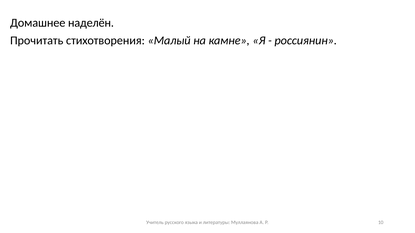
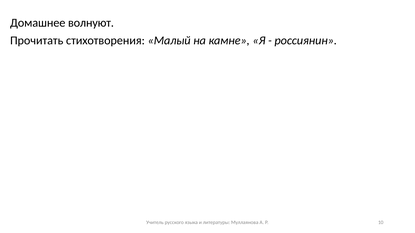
наделён: наделён -> волнуют
